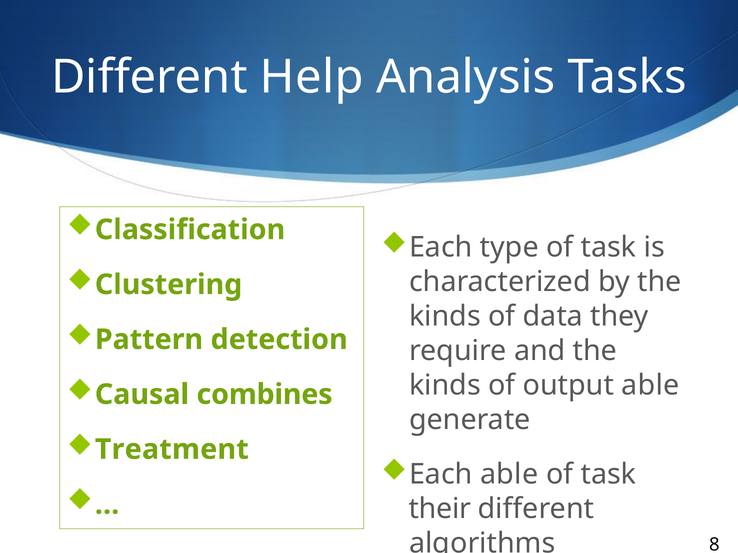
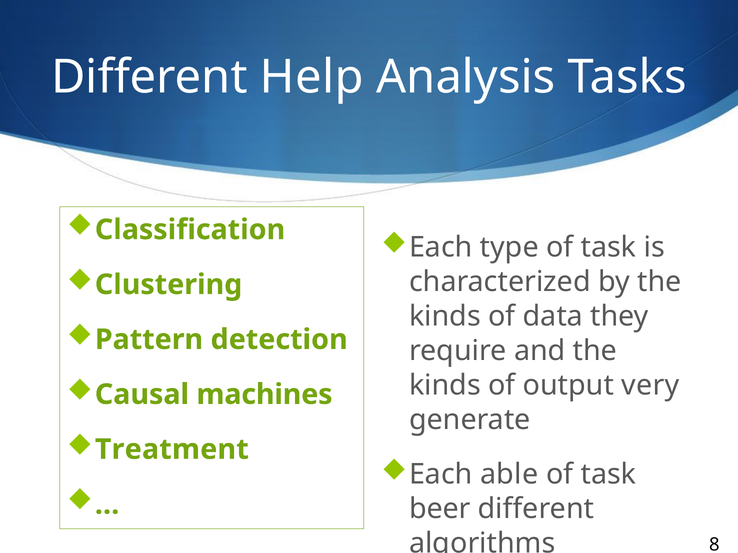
output able: able -> very
combines: combines -> machines
their: their -> beer
